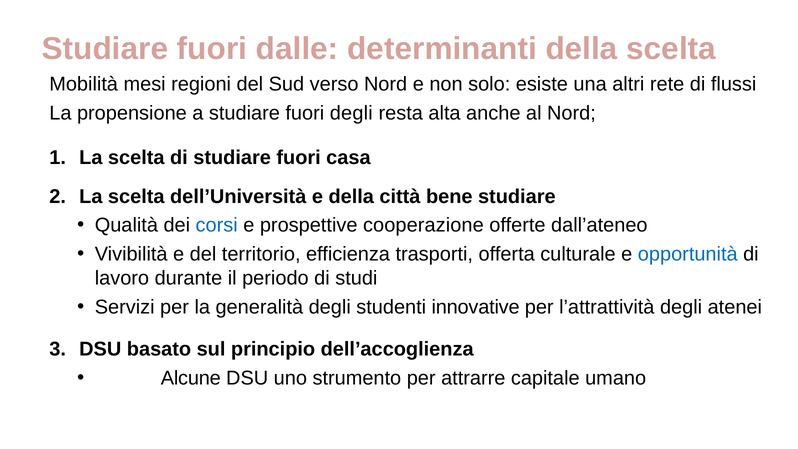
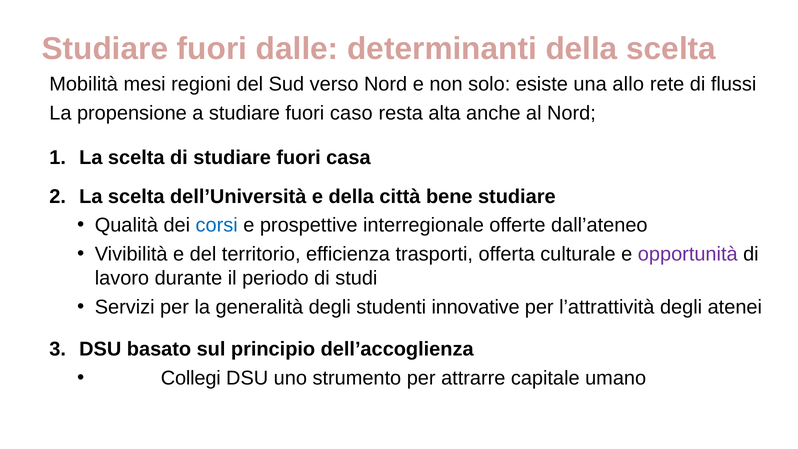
altri: altri -> allo
fuori degli: degli -> caso
cooperazione: cooperazione -> interregionale
opportunità colour: blue -> purple
Alcune: Alcune -> Collegi
